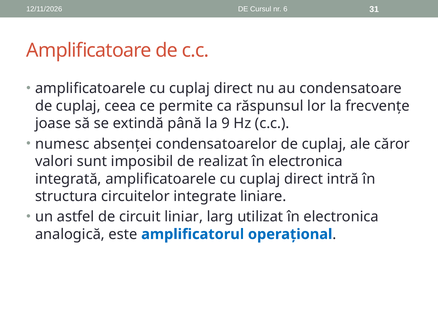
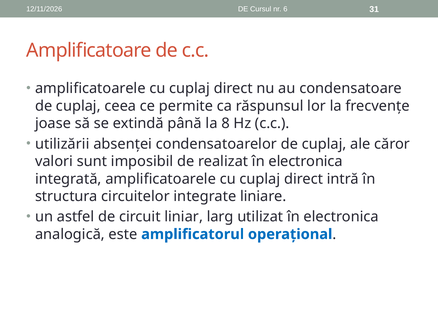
9: 9 -> 8
numesc: numesc -> utilizării
